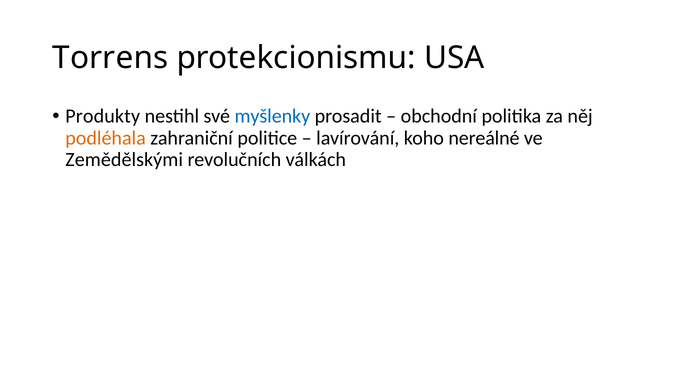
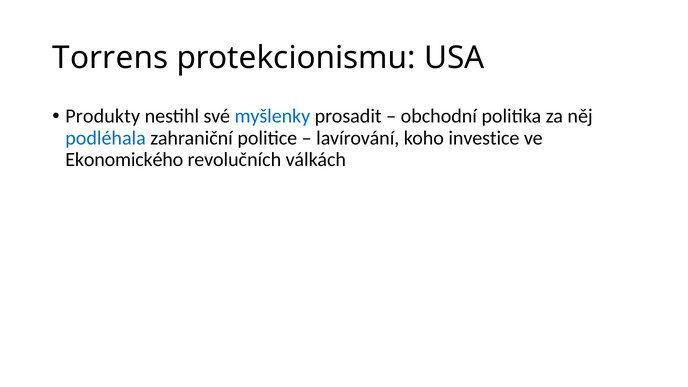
podléhala colour: orange -> blue
nereálné: nereálné -> investice
Zemědělskými: Zemědělskými -> Ekonomického
